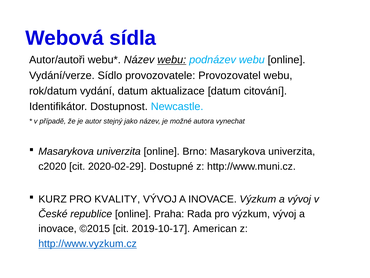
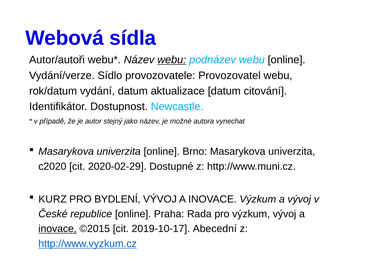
KVALITY: KVALITY -> BYDLENÍ
inovace at (58, 228) underline: none -> present
American: American -> Abecední
